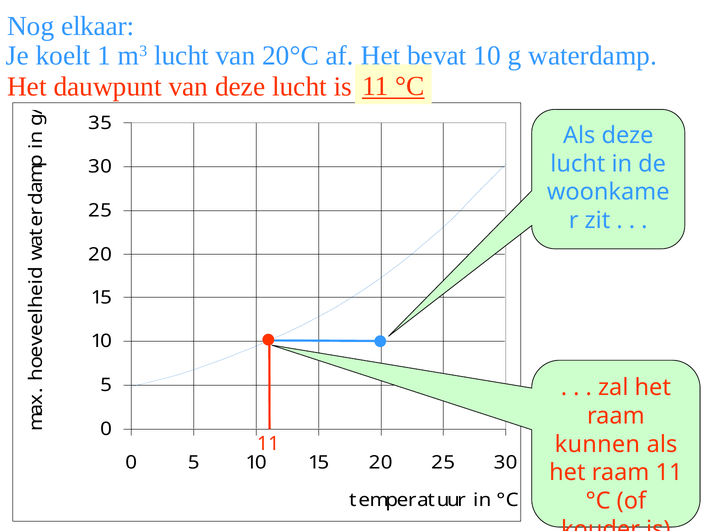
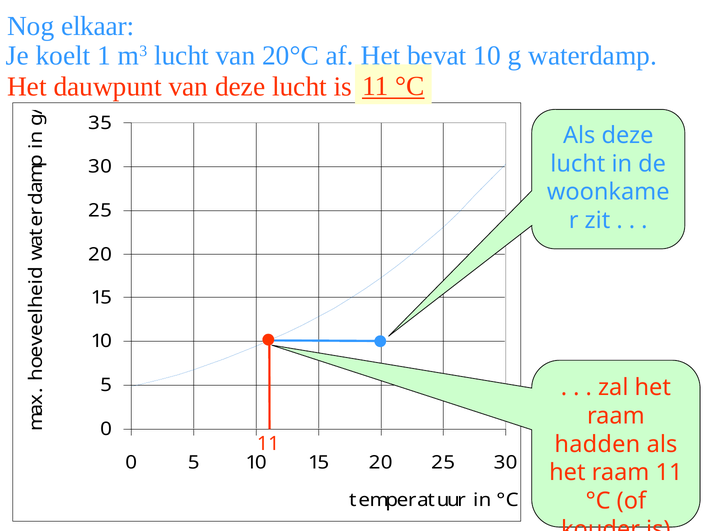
kunnen: kunnen -> hadden
